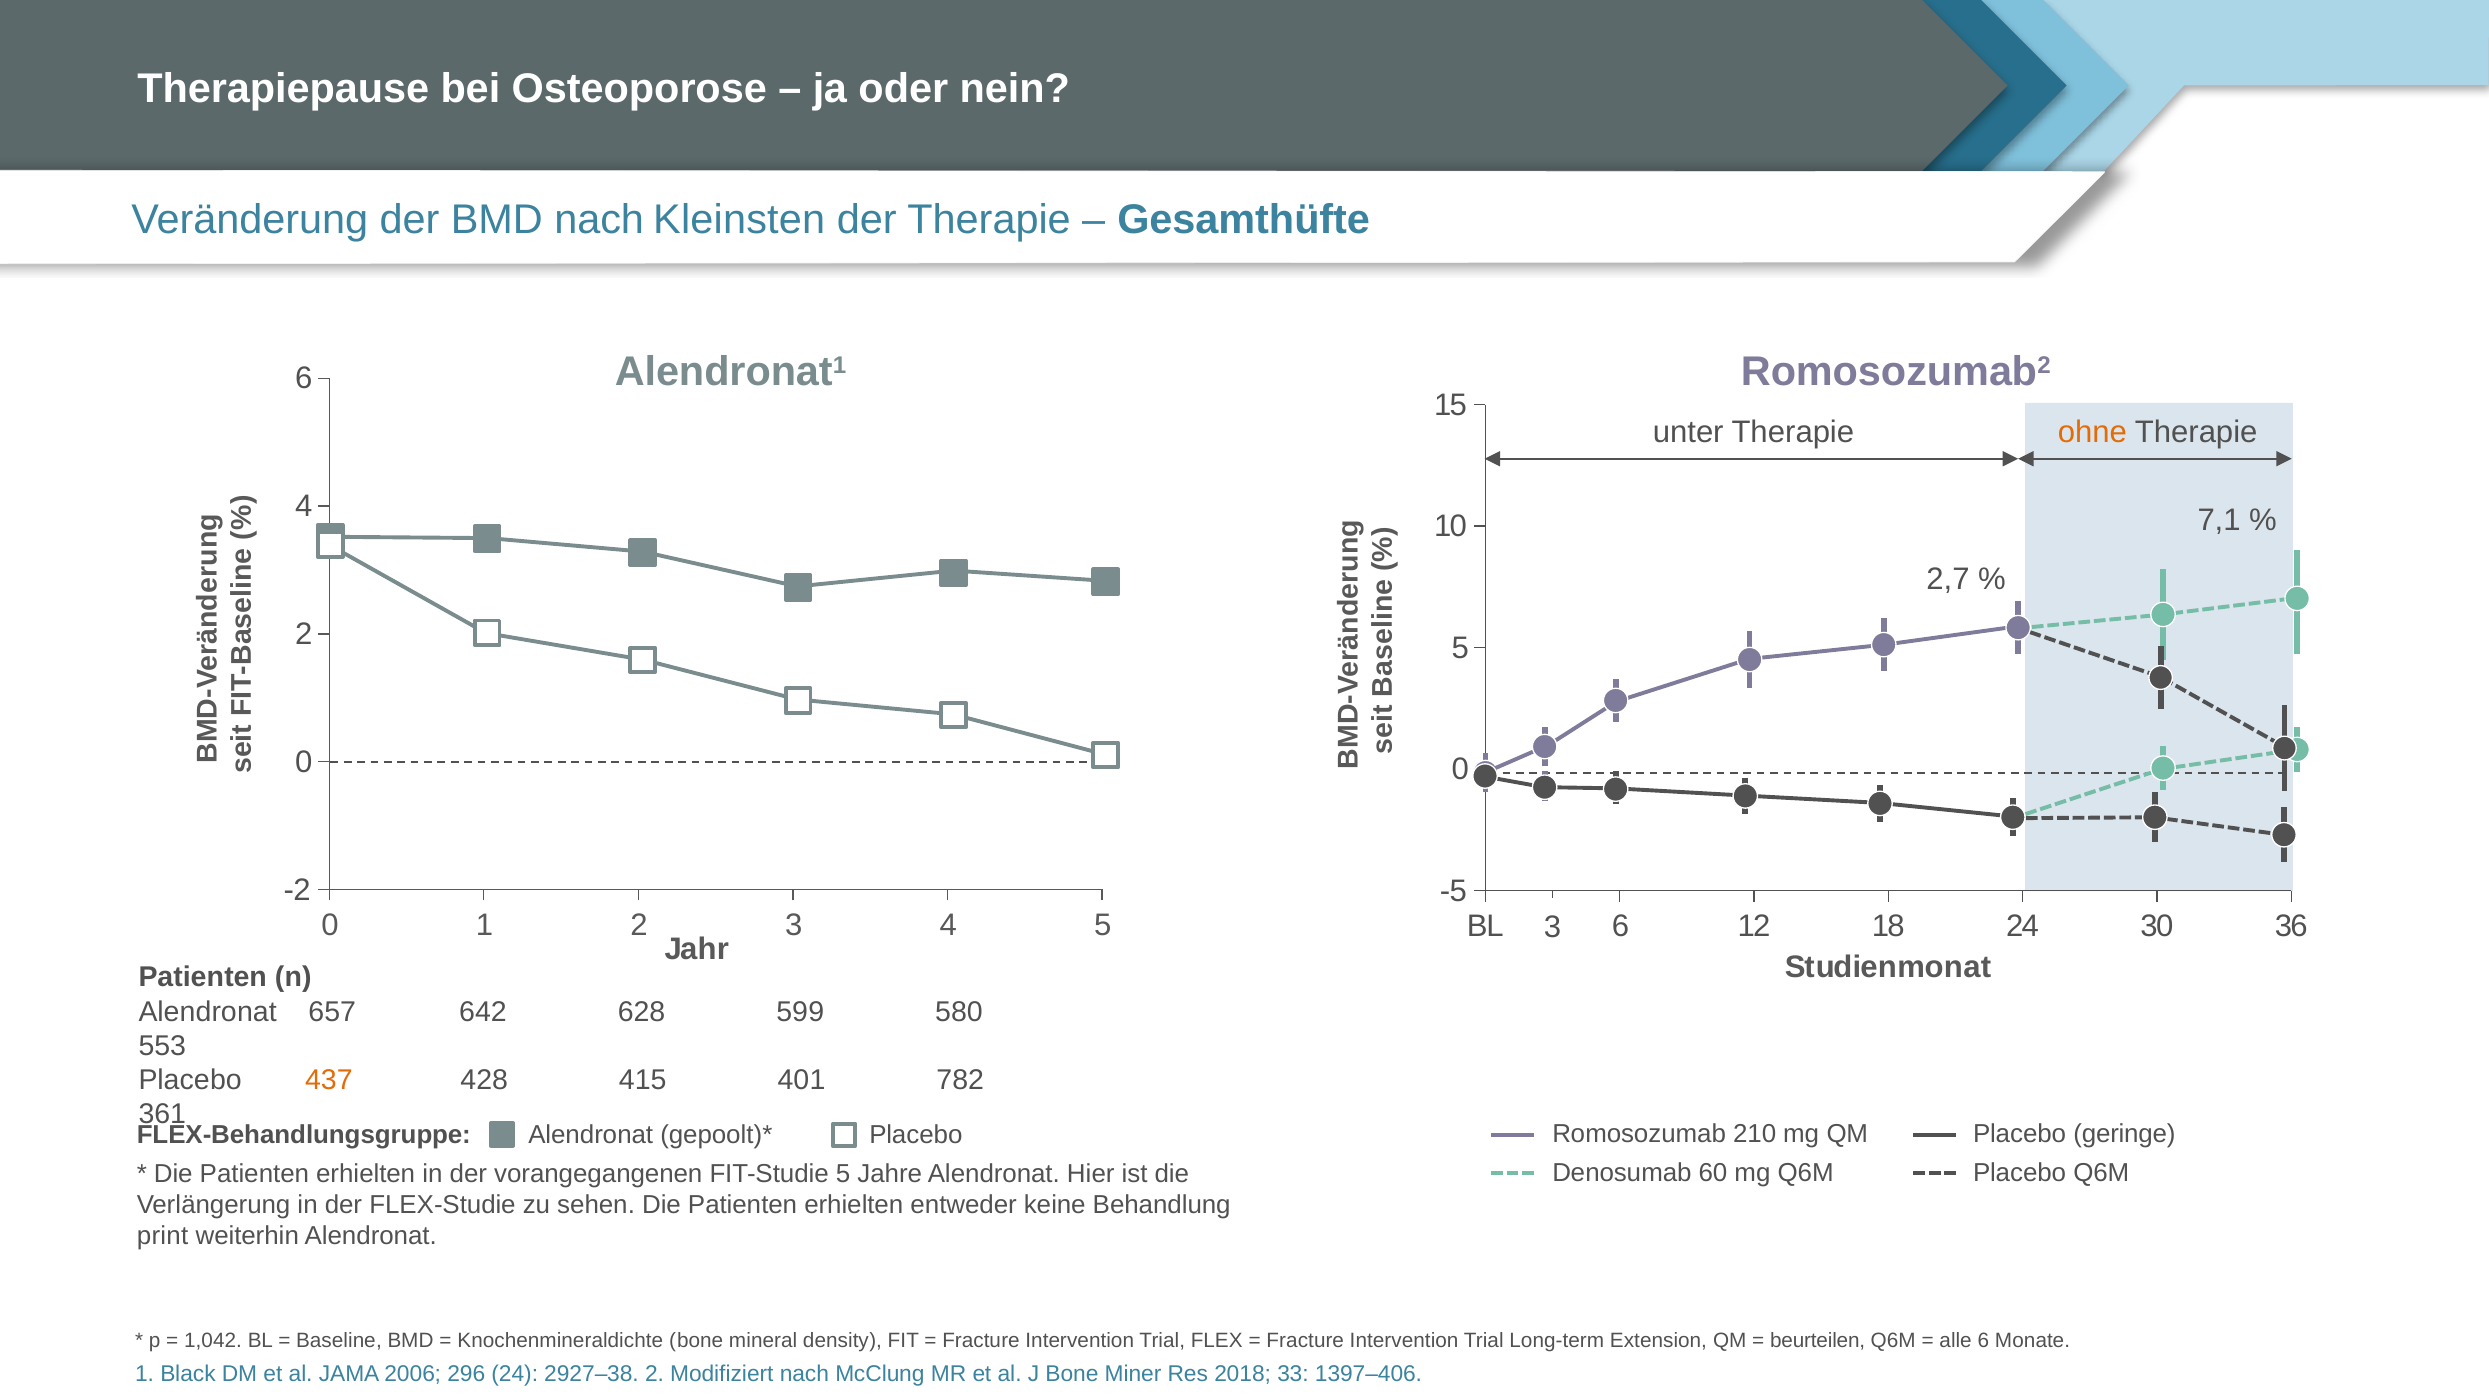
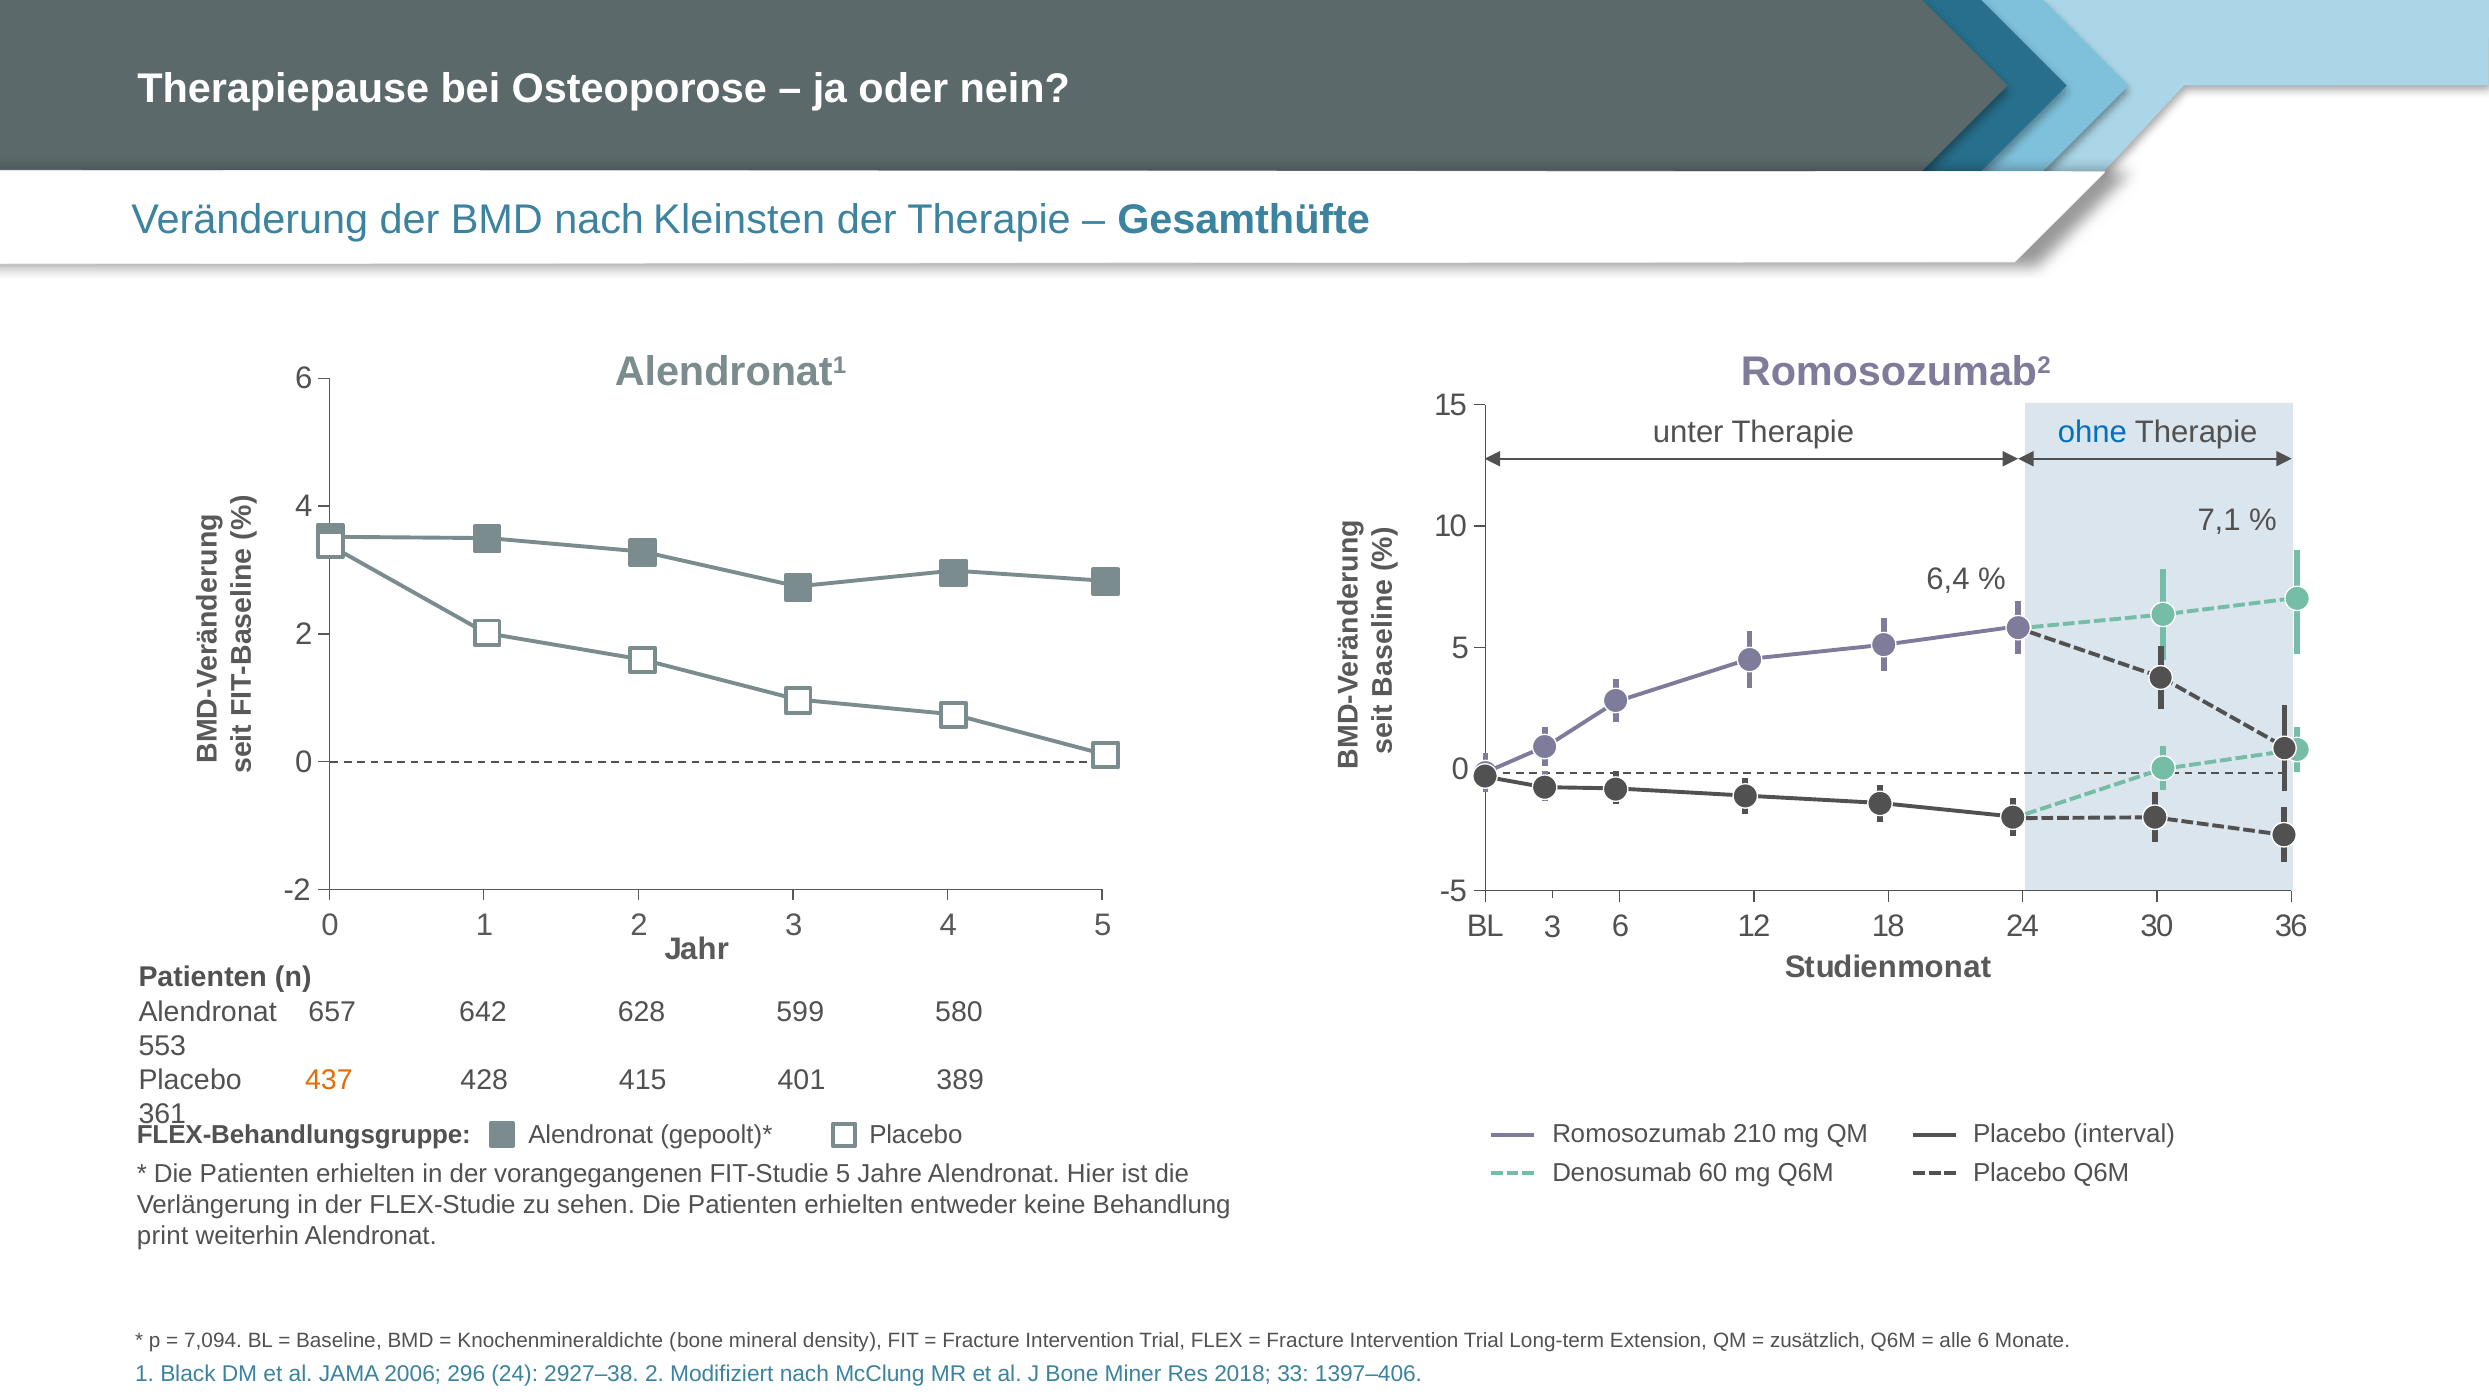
ohne colour: orange -> blue
2,7: 2,7 -> 6,4
782: 782 -> 389
geringe: geringe -> interval
1,042: 1,042 -> 7,094
beurteilen: beurteilen -> zusätzlich
